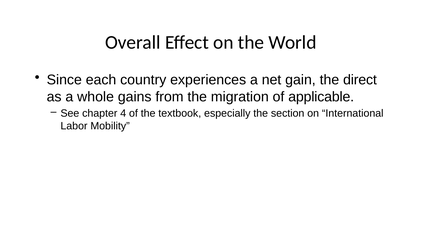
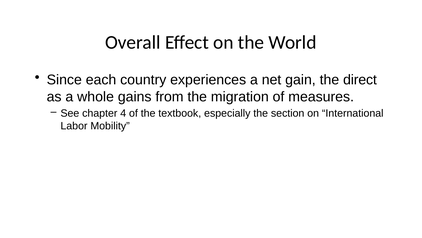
applicable: applicable -> measures
